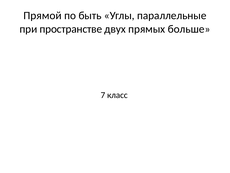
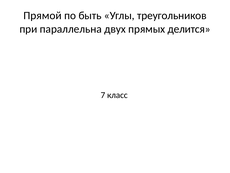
параллельные: параллельные -> треугольников
пространстве: пространстве -> параллельна
больше: больше -> делится
